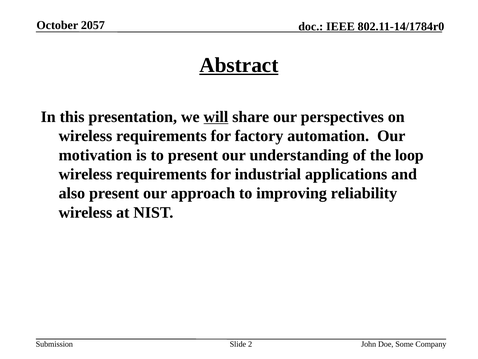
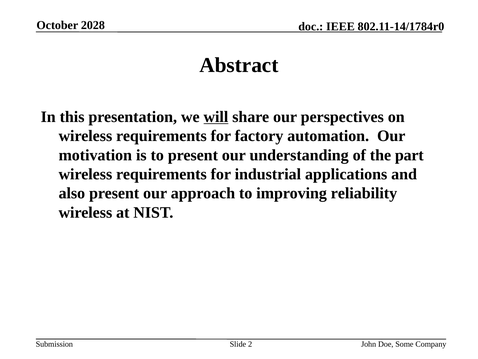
2057: 2057 -> 2028
Abstract underline: present -> none
loop: loop -> part
